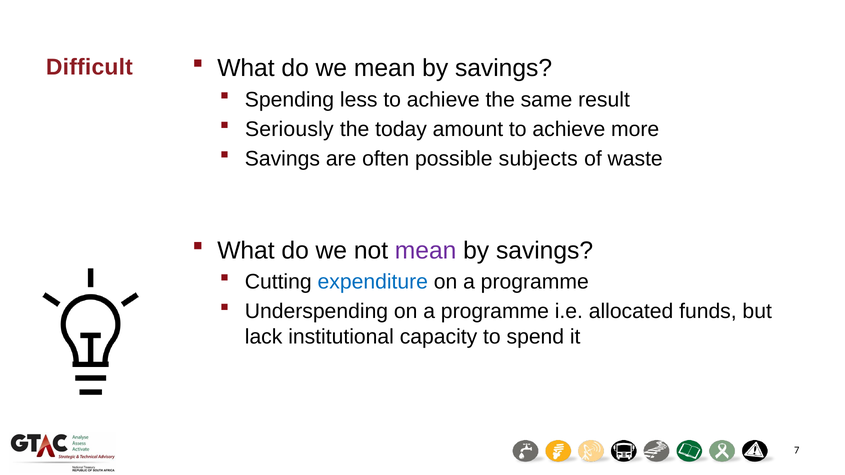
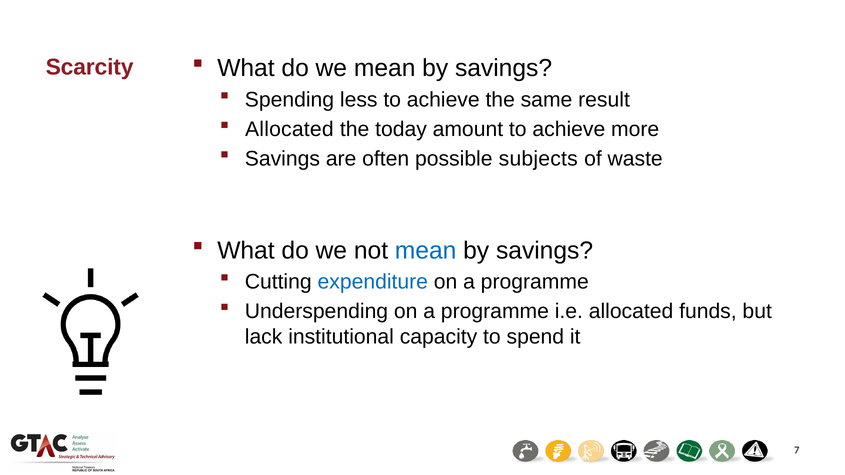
Difficult: Difficult -> Scarcity
Seriously at (289, 129): Seriously -> Allocated
mean at (426, 251) colour: purple -> blue
